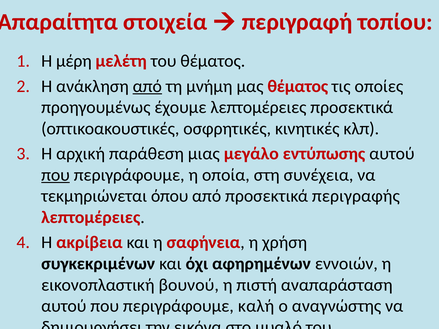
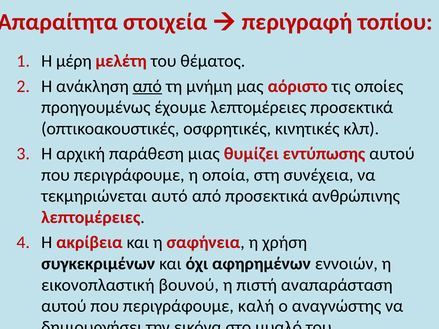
μας θέματος: θέματος -> αόριστο
μεγάλο: μεγάλο -> θυμίζει
που at (55, 175) underline: present -> none
όπου: όπου -> αυτό
περιγραφής: περιγραφής -> ανθρώπινης
